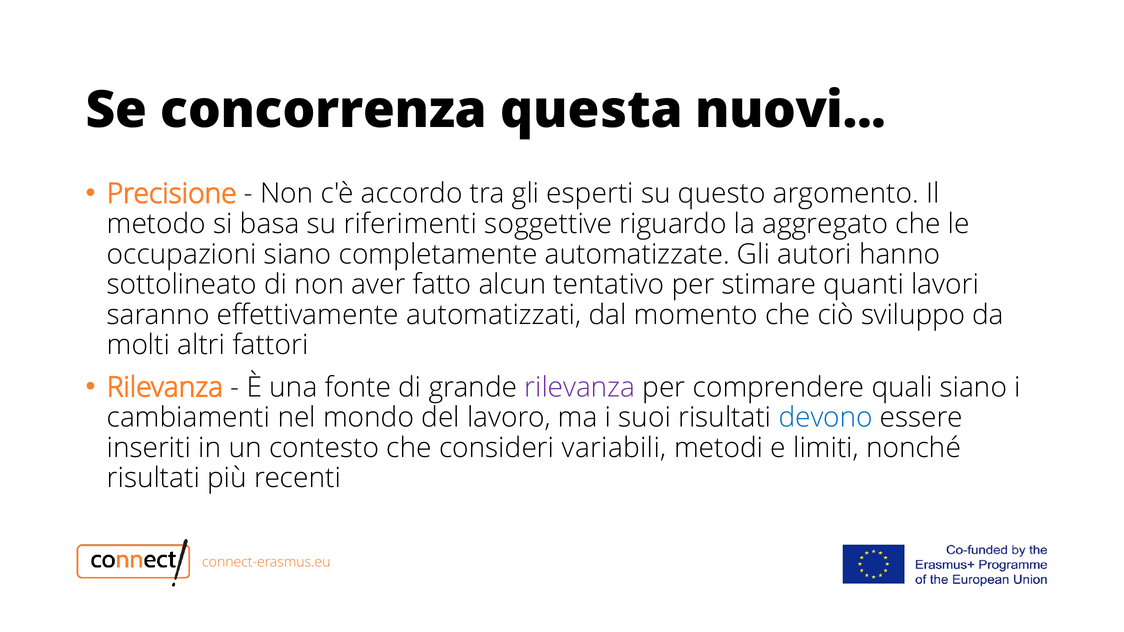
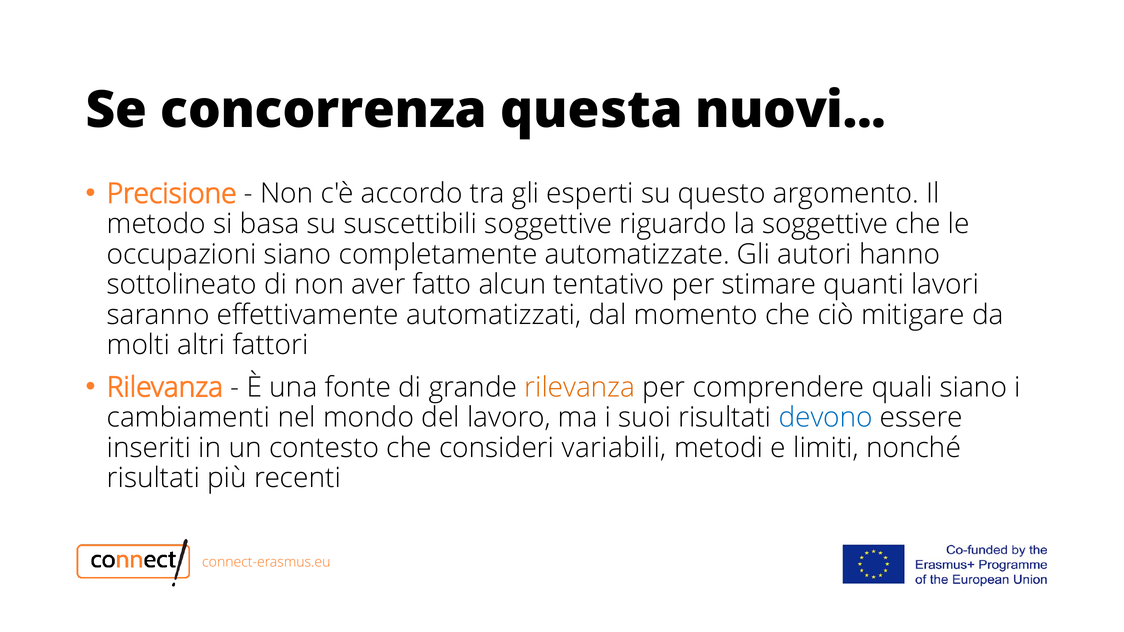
riferimenti: riferimenti -> suscettibili
la aggregato: aggregato -> soggettive
sviluppo: sviluppo -> mitigare
rilevanza at (580, 387) colour: purple -> orange
